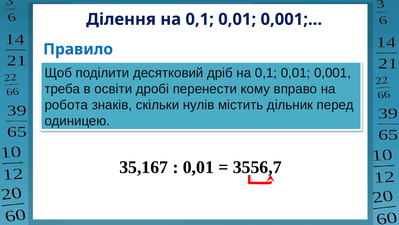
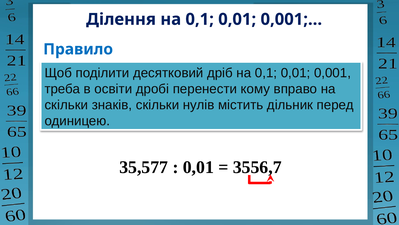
робота at (66, 105): робота -> скільки
35,167: 35,167 -> 35,577
